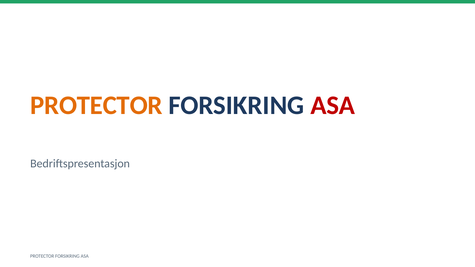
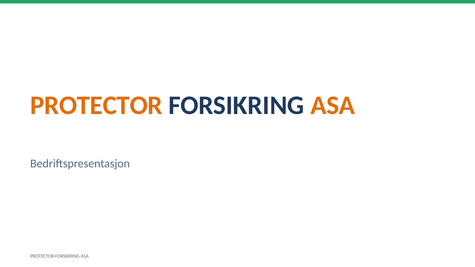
ASA at (333, 105) colour: red -> orange
